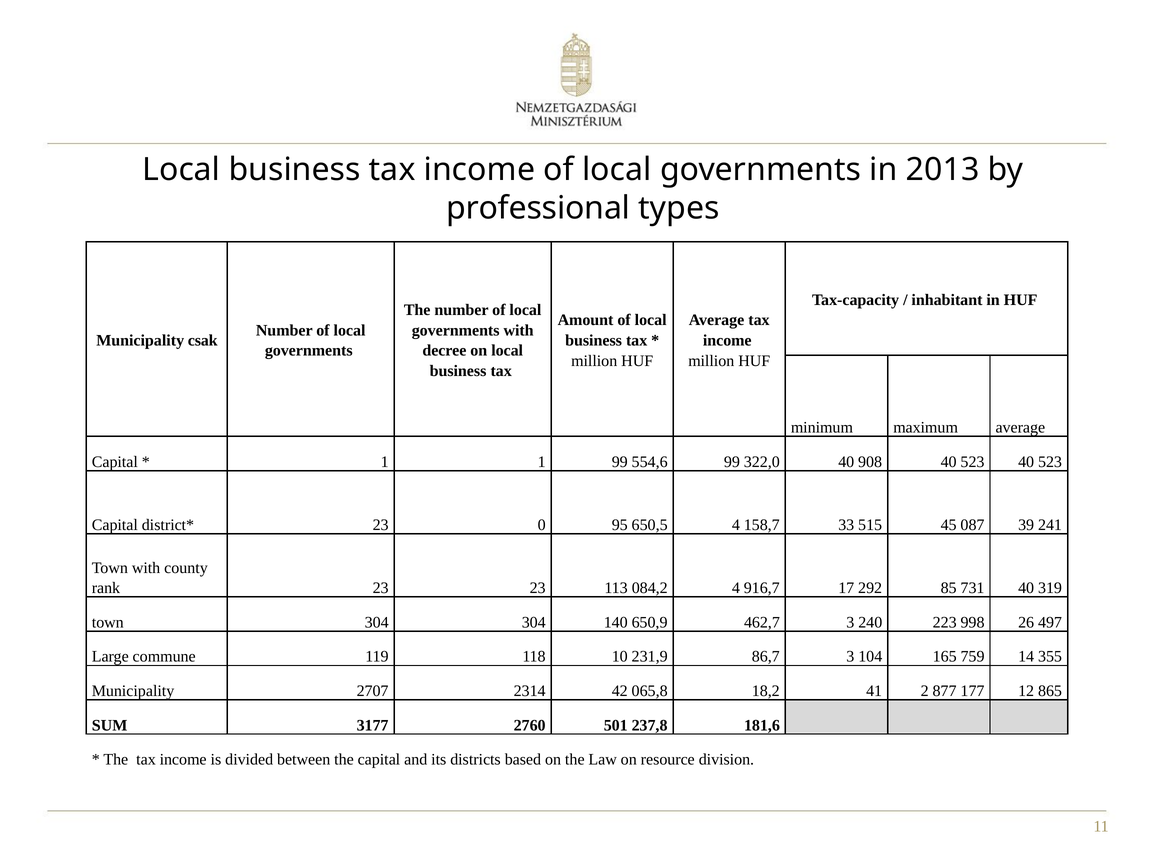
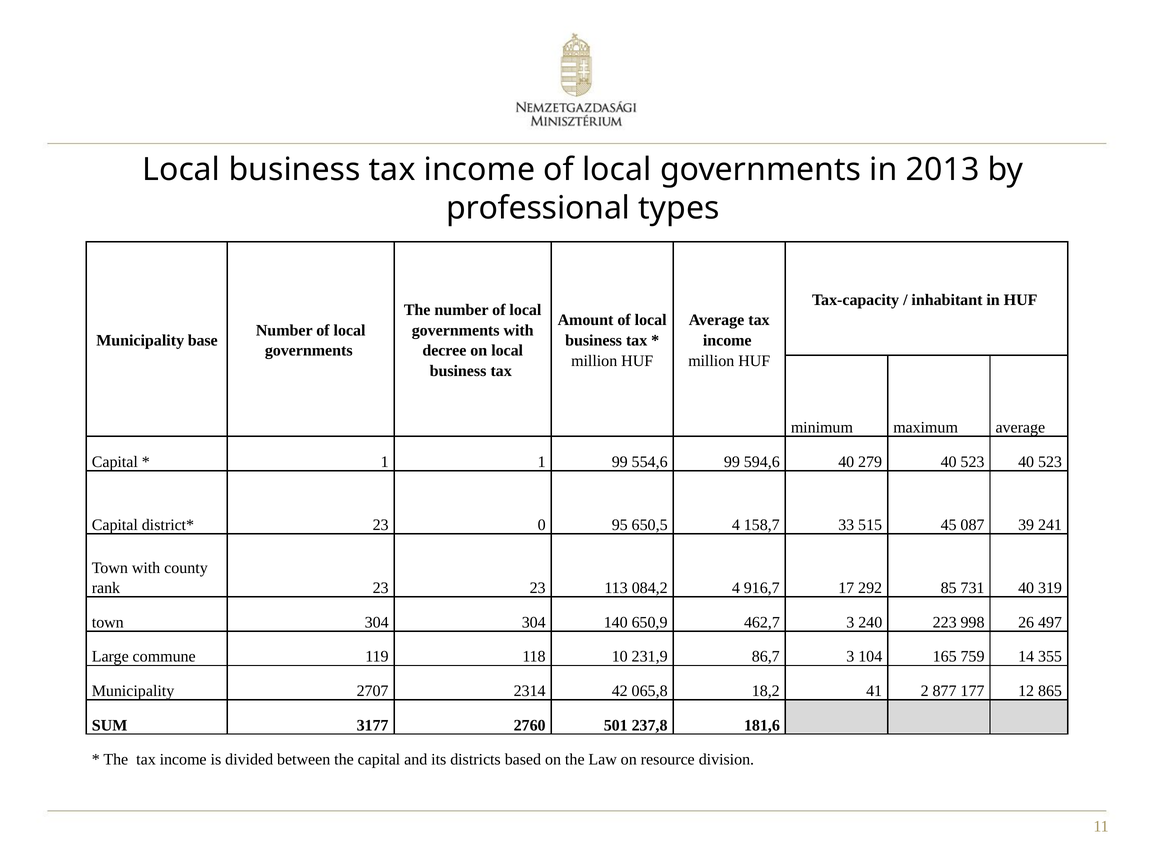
csak: csak -> base
322,0: 322,0 -> 594,6
908: 908 -> 279
